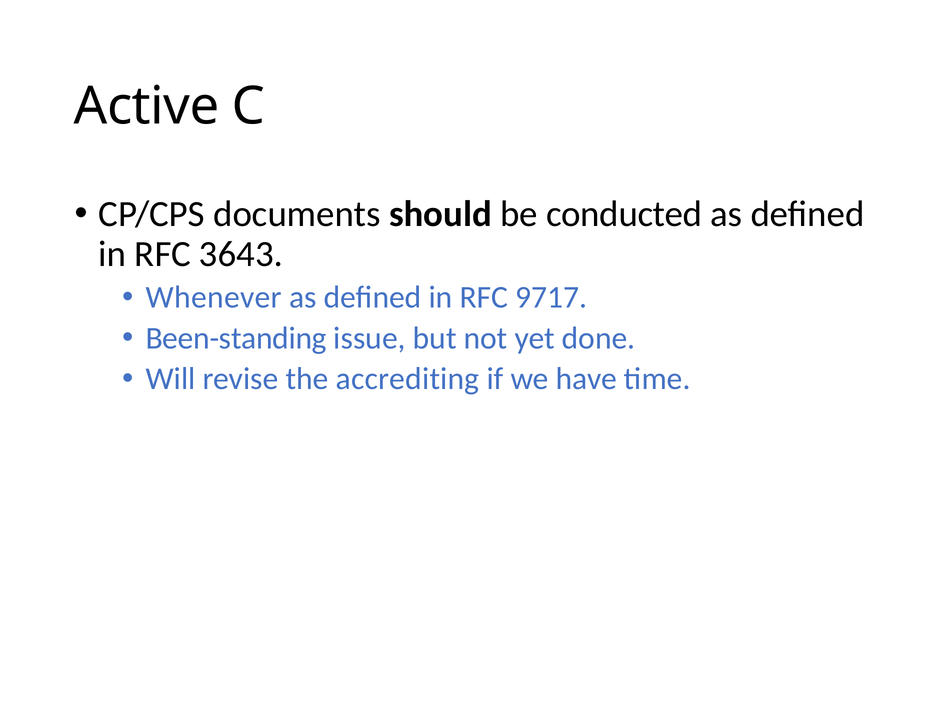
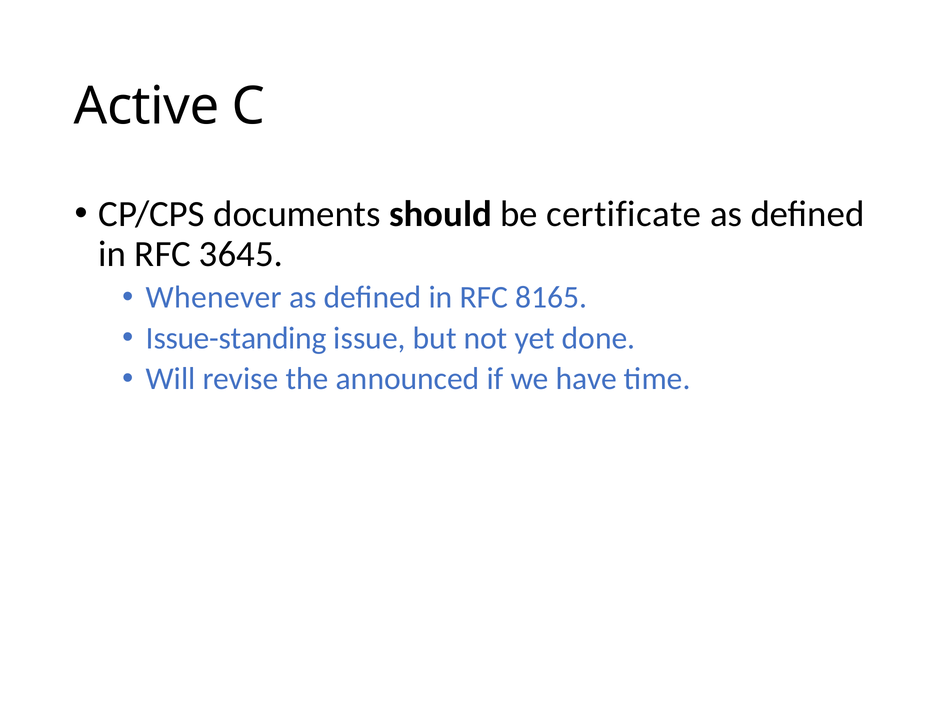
conducted: conducted -> certificate
3643: 3643 -> 3645
9717: 9717 -> 8165
Been-standing: Been-standing -> Issue-standing
accrediting: accrediting -> announced
